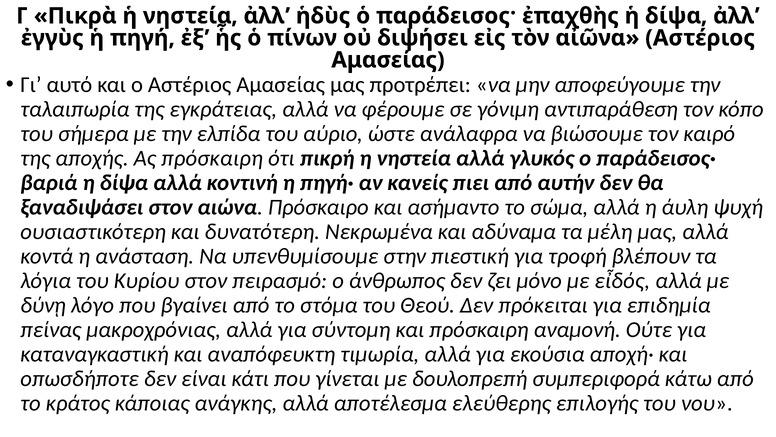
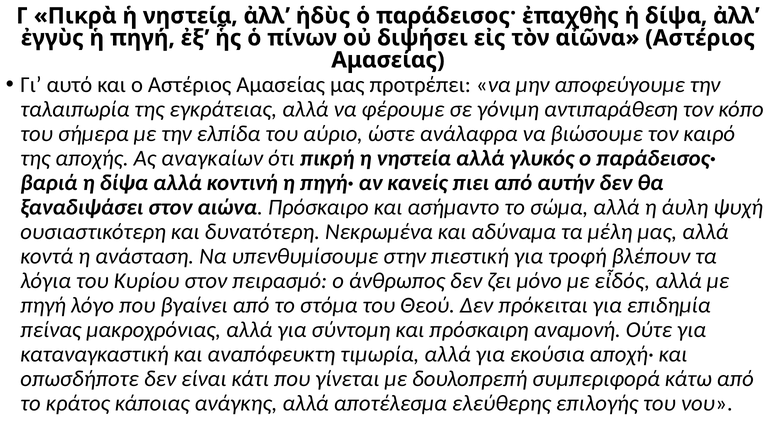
Ας πρόσκαιρη: πρόσκαιρη -> αναγκαίων
δύνῃ at (43, 305): δύνῃ -> πηγή
